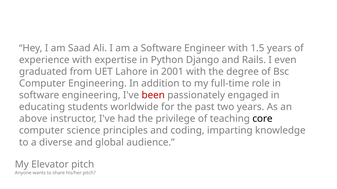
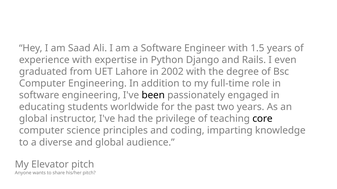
2001: 2001 -> 2002
been colour: red -> black
above at (33, 119): above -> global
